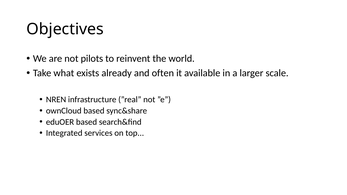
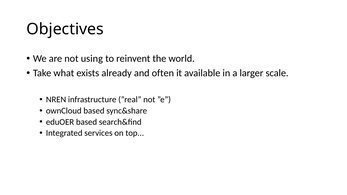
pilots: pilots -> using
